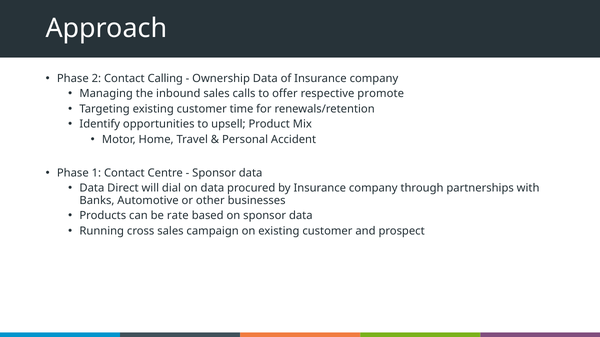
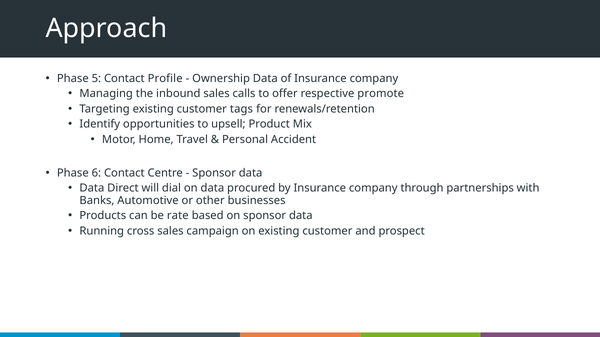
2: 2 -> 5
Calling: Calling -> Profile
time: time -> tags
1: 1 -> 6
